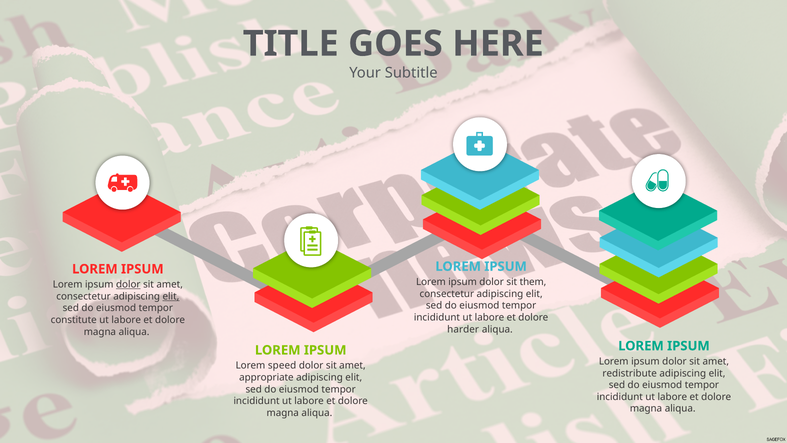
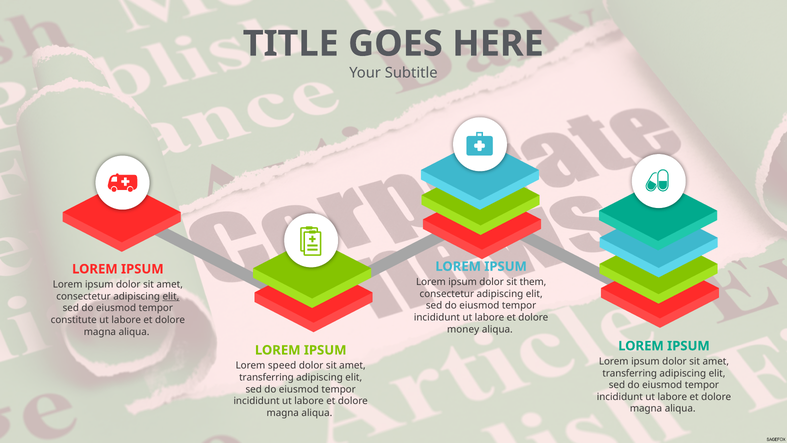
dolor at (128, 284) underline: present -> none
harder: harder -> money
redistribute at (630, 373): redistribute -> transferring
appropriate at (266, 377): appropriate -> transferring
